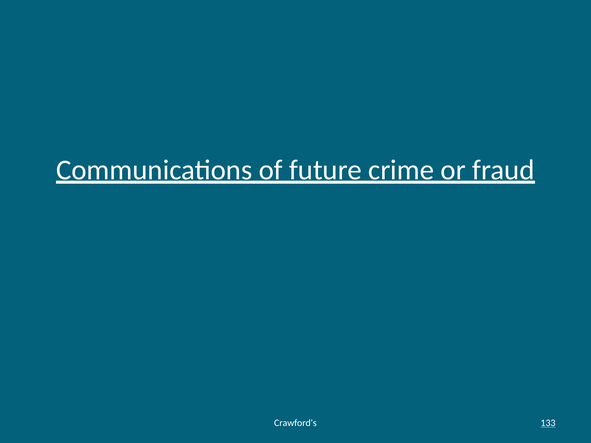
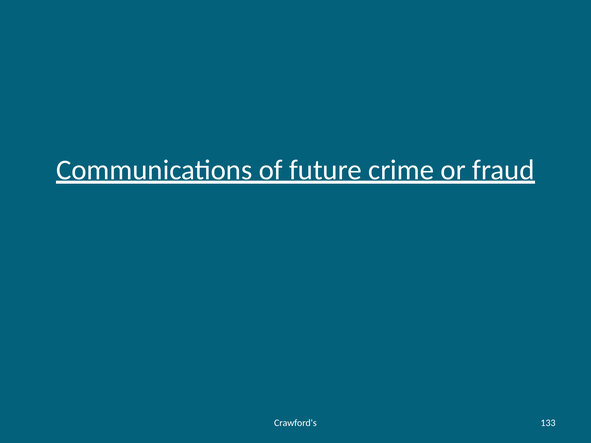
133 underline: present -> none
